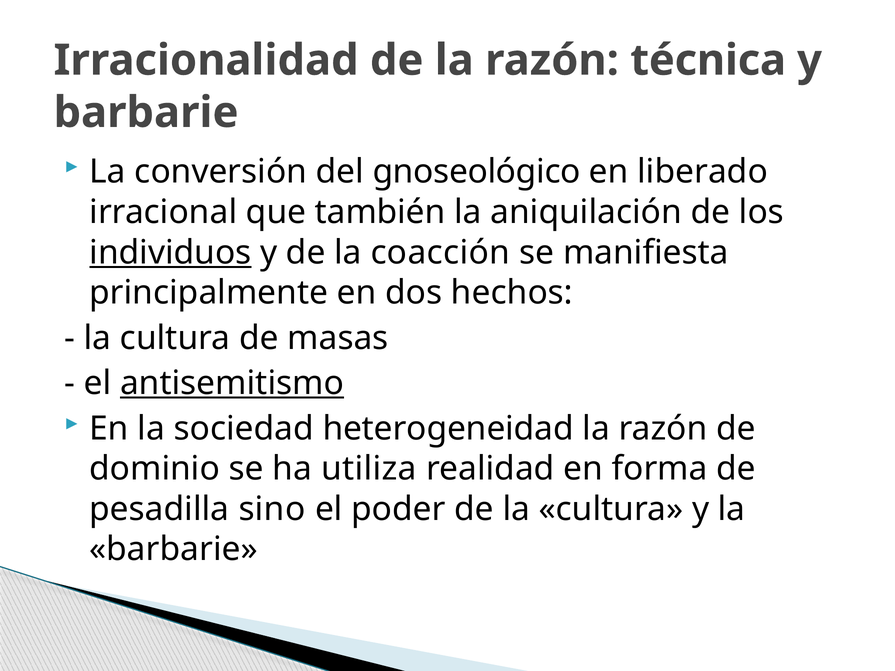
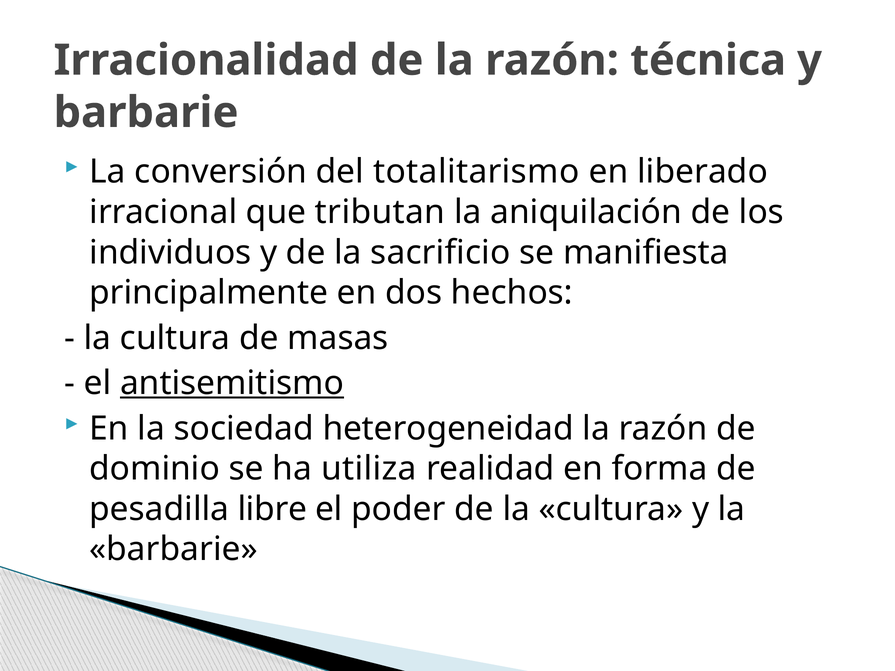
gnoseológico: gnoseológico -> totalitarismo
también: también -> tributan
individuos underline: present -> none
coacción: coacción -> sacrificio
sino: sino -> libre
